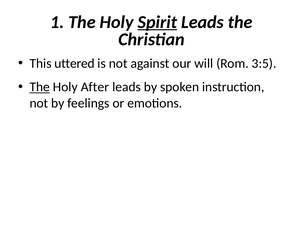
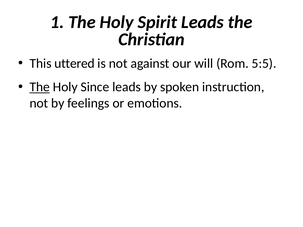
Spirit underline: present -> none
3:5: 3:5 -> 5:5
After: After -> Since
